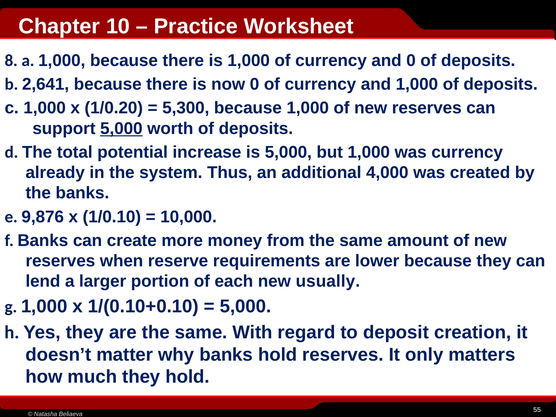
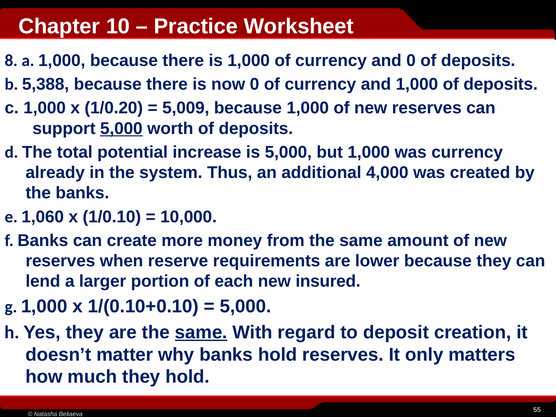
2,641: 2,641 -> 5,388
5,300: 5,300 -> 5,009
9,876: 9,876 -> 1,060
usually: usually -> insured
same at (201, 332) underline: none -> present
